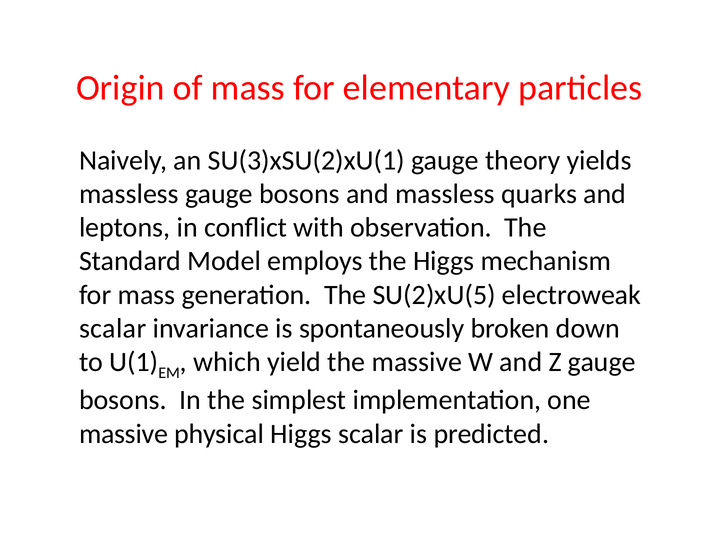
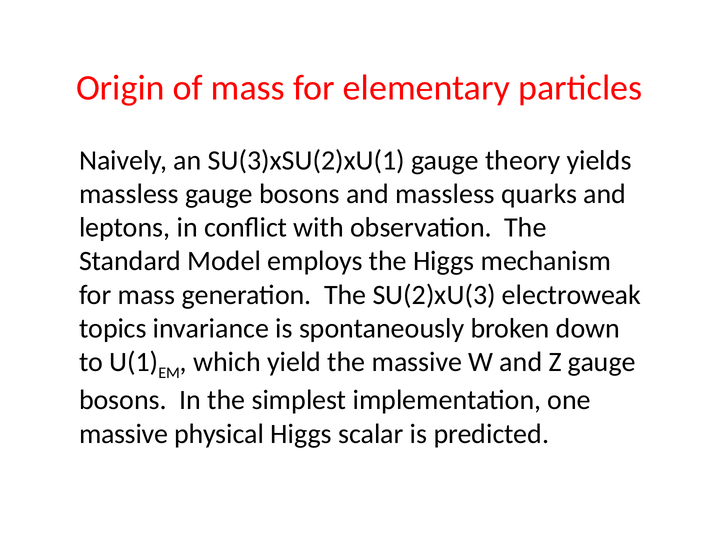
SU(2)xU(5: SU(2)xU(5 -> SU(2)xU(3
scalar at (113, 328): scalar -> topics
